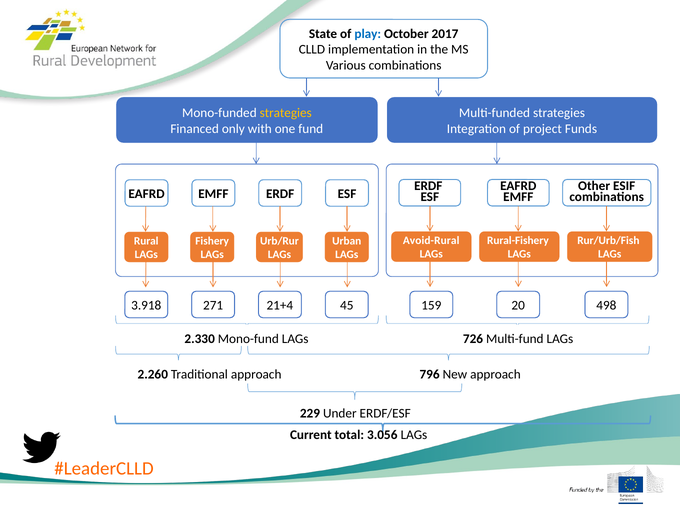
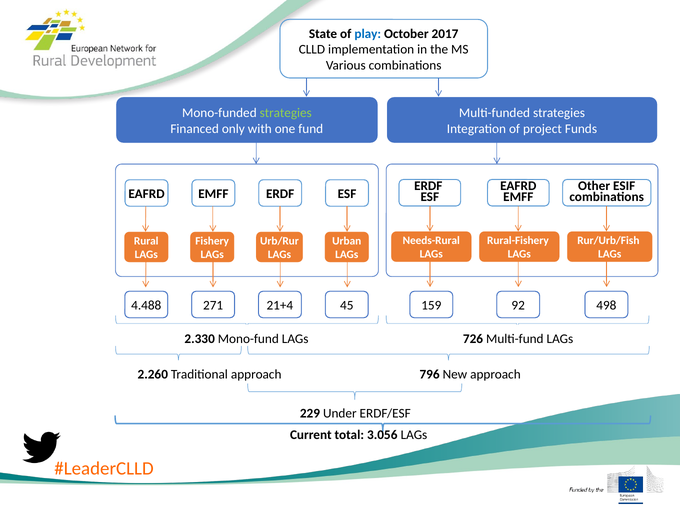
strategies at (286, 113) colour: yellow -> light green
Avoid-Rural: Avoid-Rural -> Needs-Rural
3.918: 3.918 -> 4.488
20: 20 -> 92
